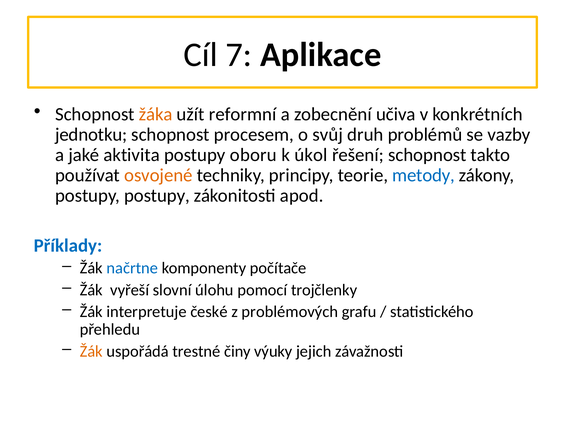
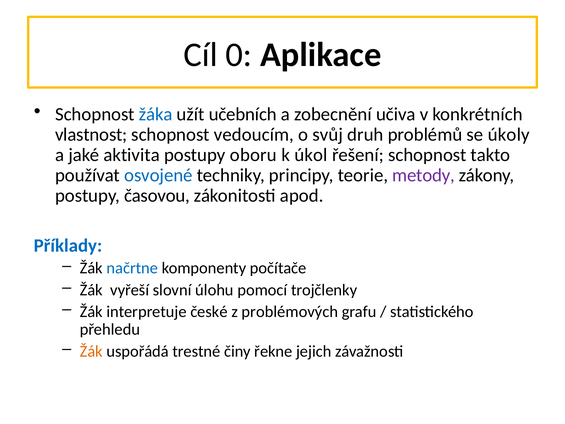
7: 7 -> 0
žáka colour: orange -> blue
reformní: reformní -> učebních
jednotku: jednotku -> vlastnost
procesem: procesem -> vedoucím
vazby: vazby -> úkoly
osvojené colour: orange -> blue
metody colour: blue -> purple
postupy postupy: postupy -> časovou
výuky: výuky -> řekne
